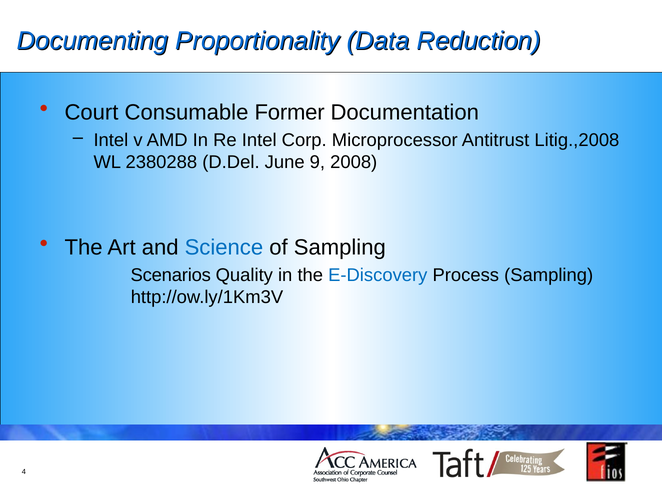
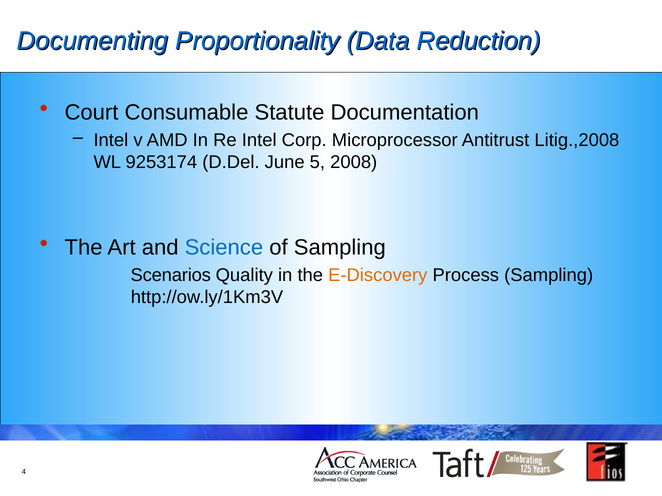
Former: Former -> Statute
2380288: 2380288 -> 9253174
9: 9 -> 5
E-Discovery colour: blue -> orange
